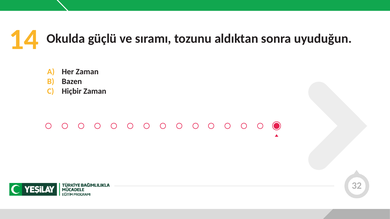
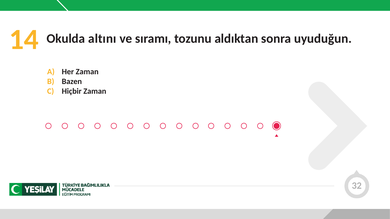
güçlü: güçlü -> altını
